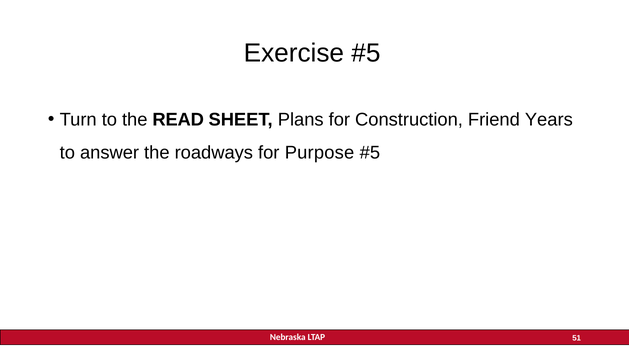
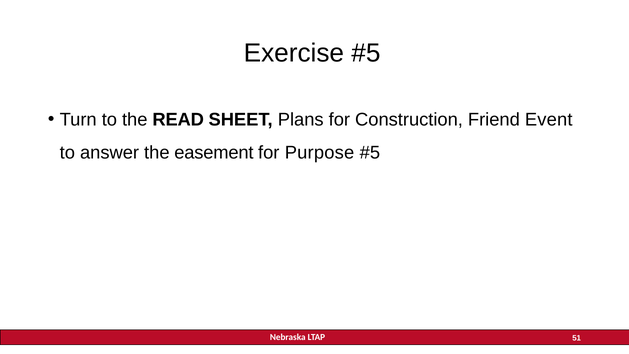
Years: Years -> Event
roadways: roadways -> easement
